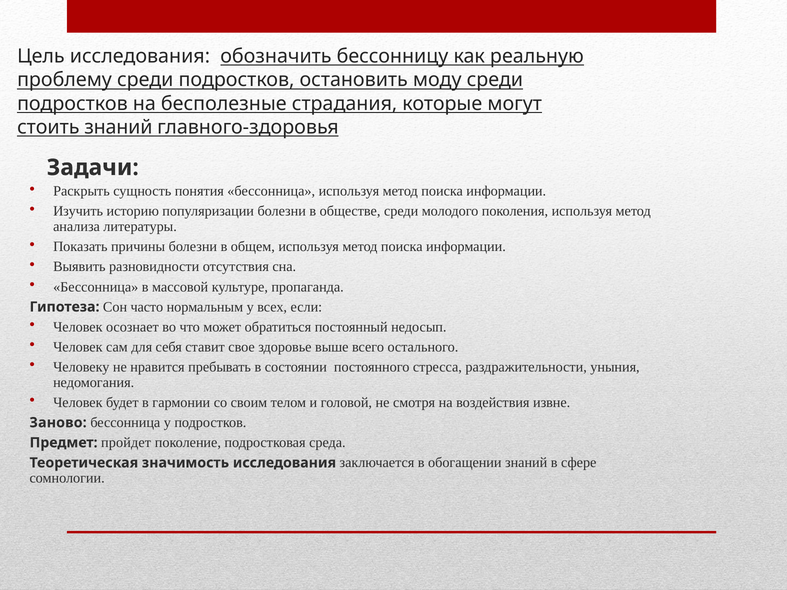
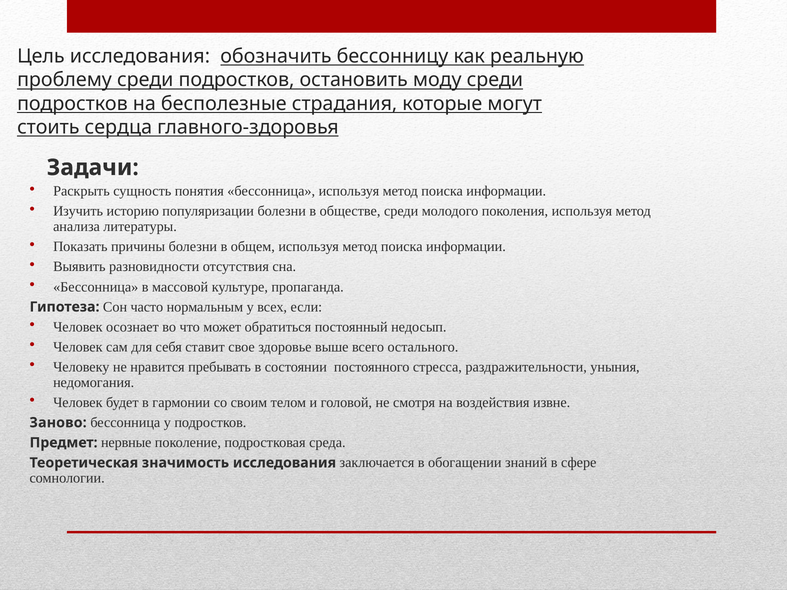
стоить знаний: знаний -> сердца
пройдет: пройдет -> нервные
